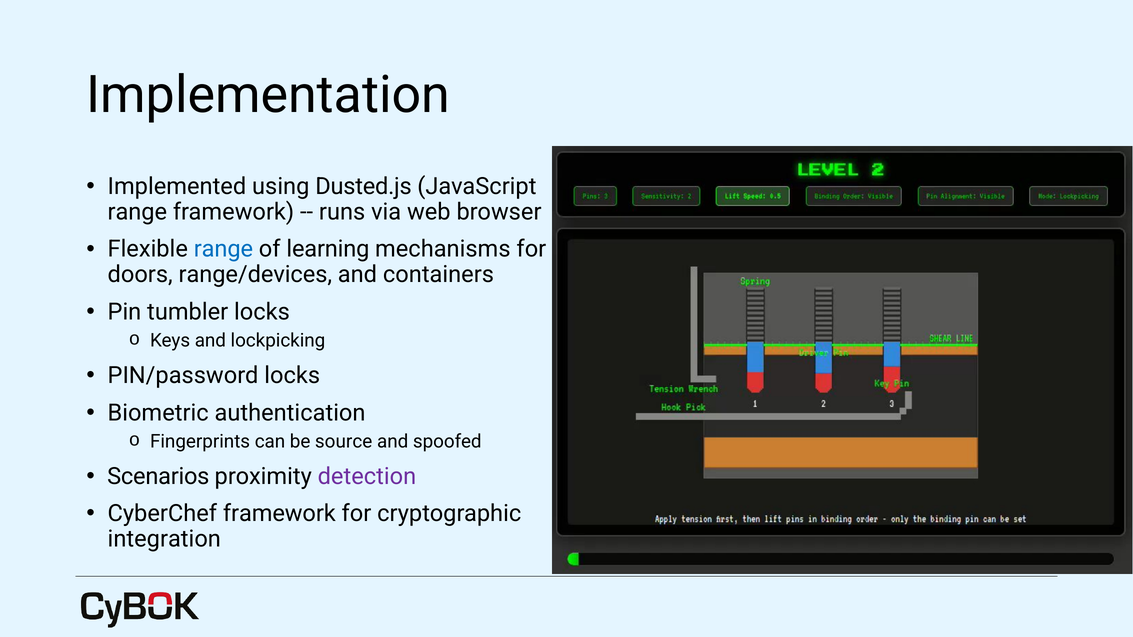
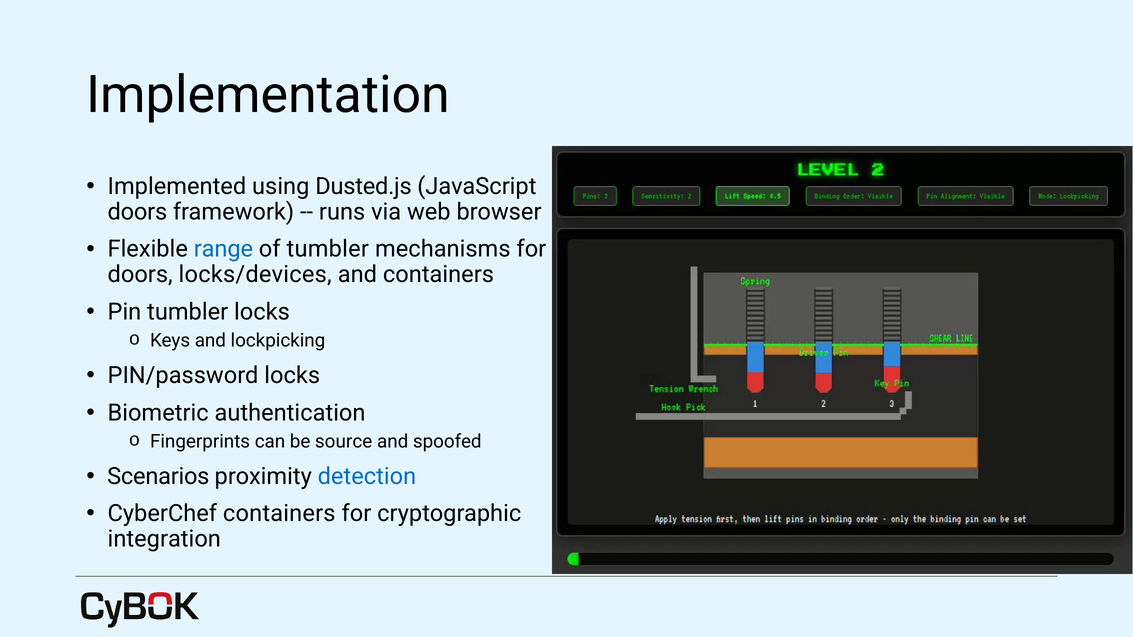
range at (137, 212): range -> doors
of learning: learning -> tumbler
range/devices: range/devices -> locks/devices
detection colour: purple -> blue
CyberChef framework: framework -> containers
